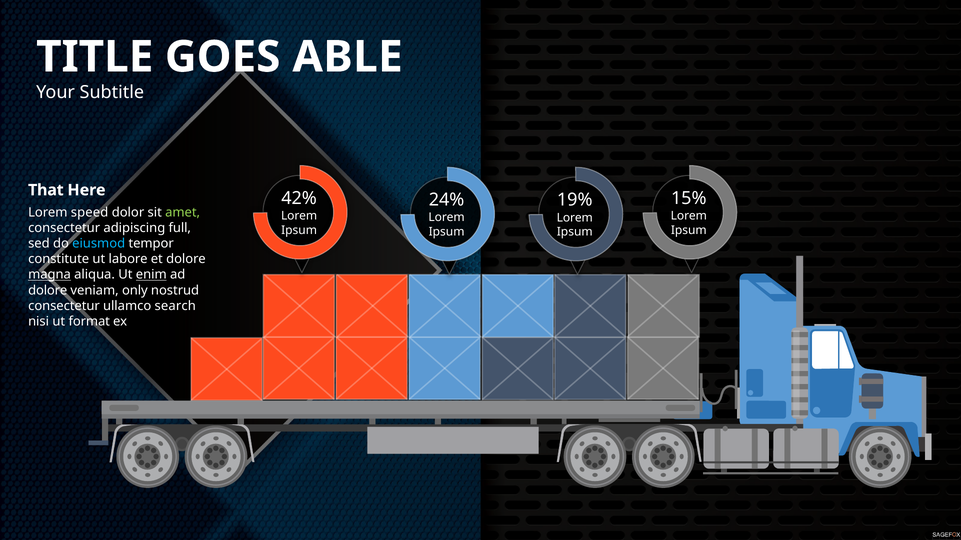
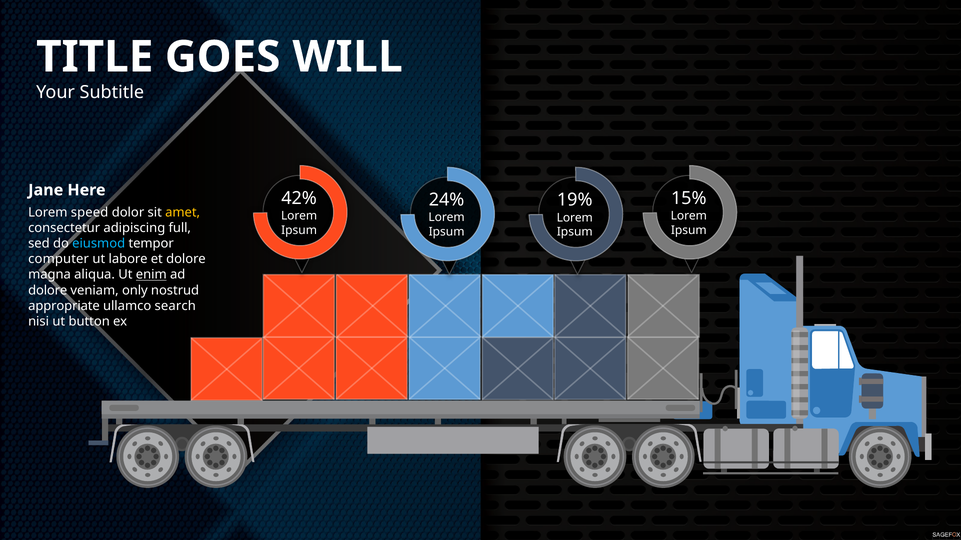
ABLE: ABLE -> WILL
That: That -> Jane
amet colour: light green -> yellow
constitute: constitute -> computer
magna underline: present -> none
consectetur at (64, 306): consectetur -> appropriate
format: format -> button
